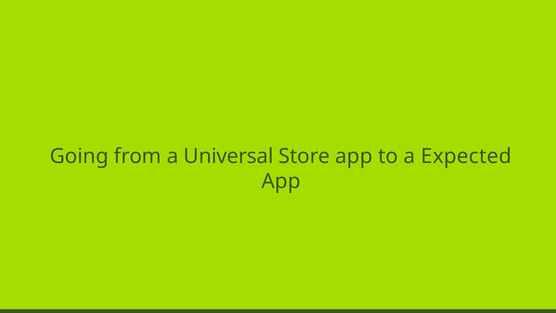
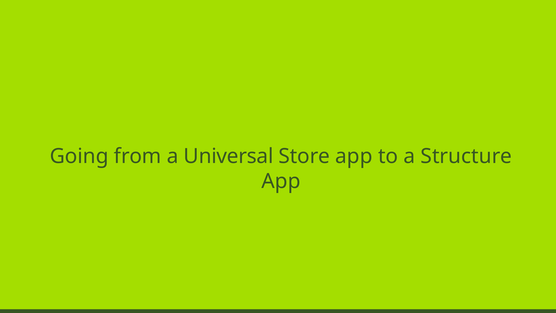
Expected: Expected -> Structure
